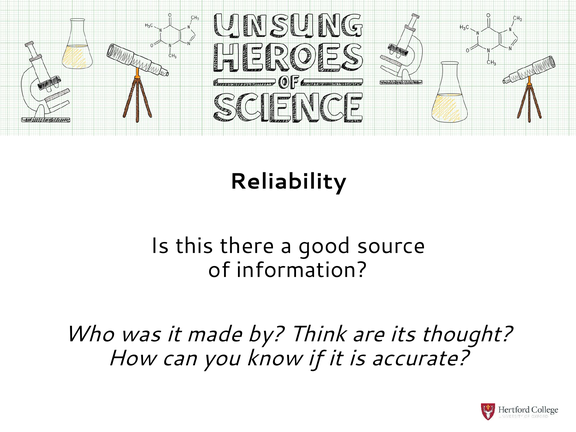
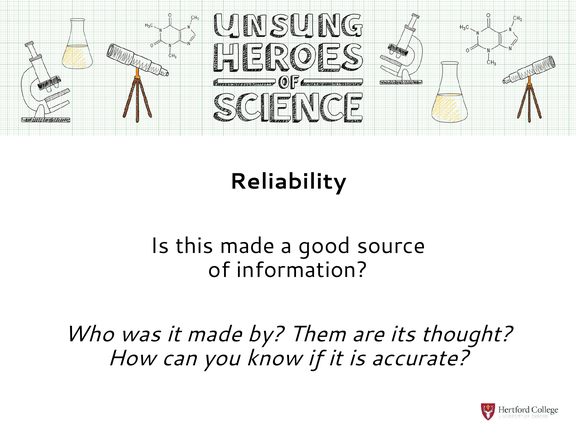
this there: there -> made
Think: Think -> Them
